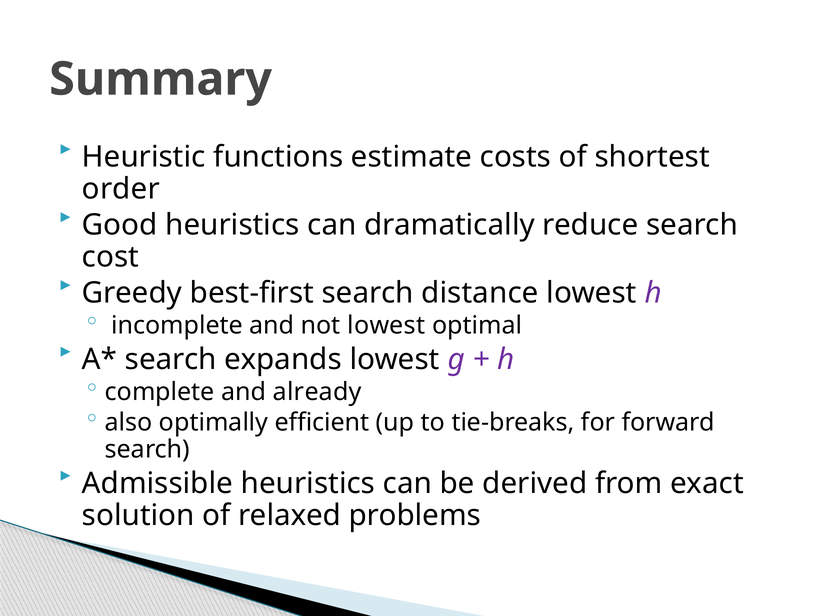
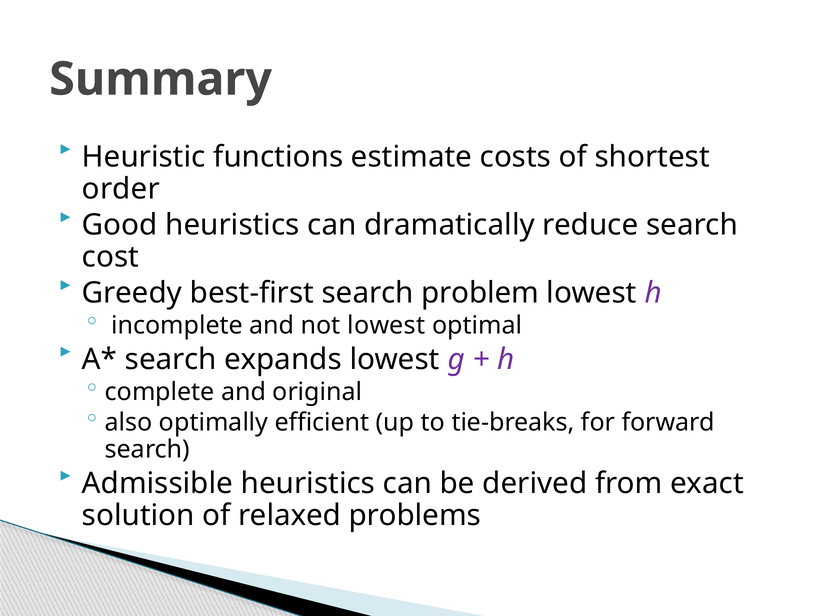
distance: distance -> problem
already: already -> original
